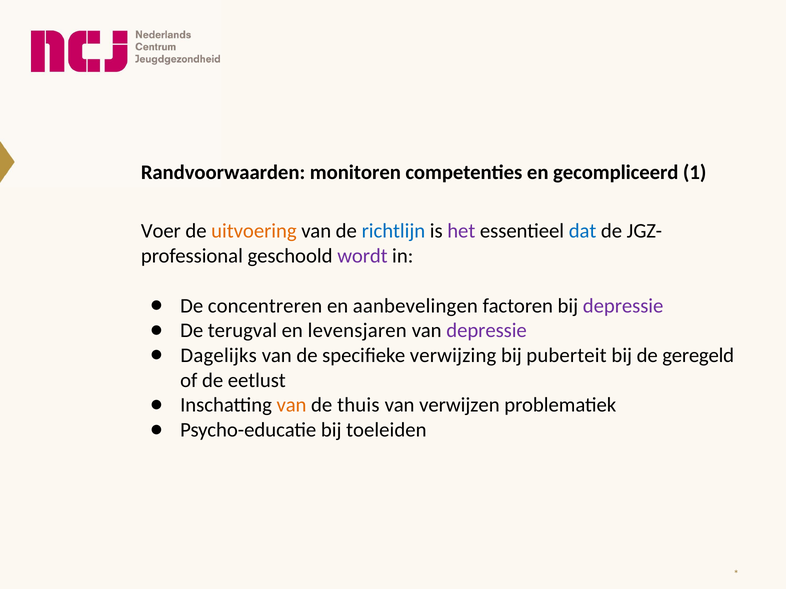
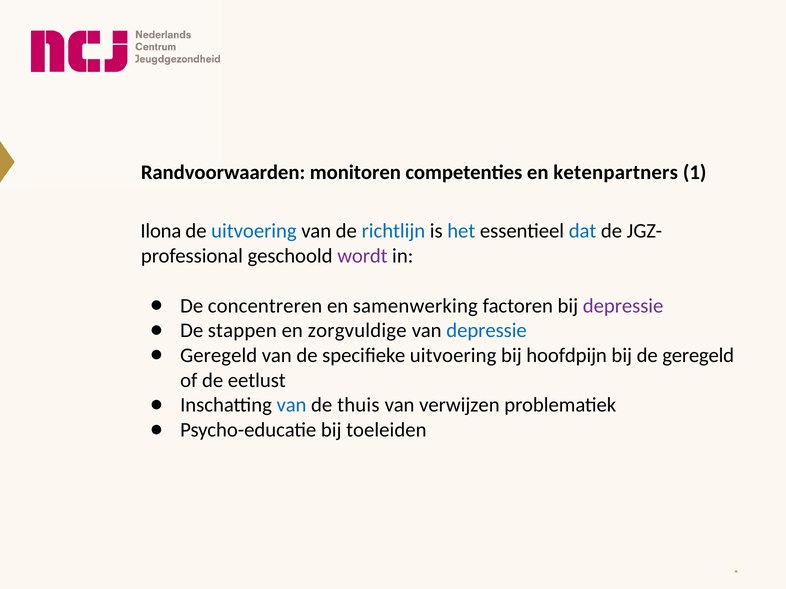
gecompliceerd: gecompliceerd -> ketenpartners
Voer: Voer -> Ilona
uitvoering at (254, 231) colour: orange -> blue
het colour: purple -> blue
aanbevelingen: aanbevelingen -> samenwerking
terugval: terugval -> stappen
levensjaren: levensjaren -> zorgvuldige
depressie at (487, 331) colour: purple -> blue
Dagelijks at (219, 356): Dagelijks -> Geregeld
specifieke verwijzing: verwijzing -> uitvoering
puberteit: puberteit -> hoofdpijn
van at (292, 405) colour: orange -> blue
